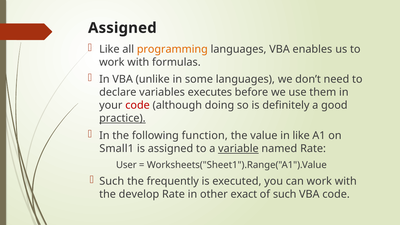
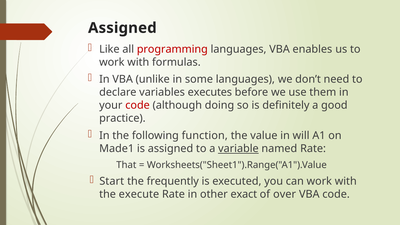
programming colour: orange -> red
practice underline: present -> none
in like: like -> will
Small1: Small1 -> Made1
User: User -> That
Such at (112, 181): Such -> Start
develop: develop -> execute
of such: such -> over
